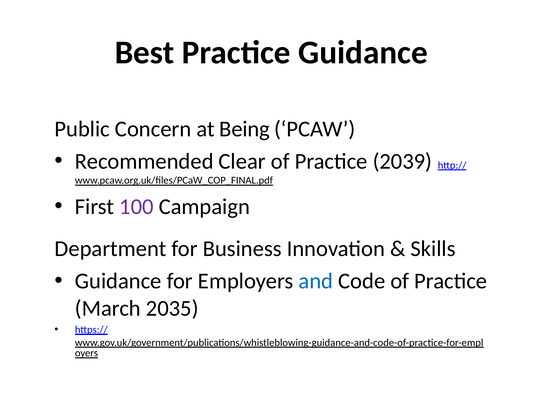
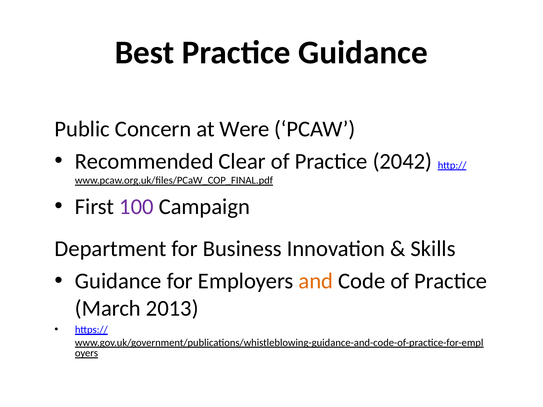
Being: Being -> Were
2039: 2039 -> 2042
and colour: blue -> orange
2035: 2035 -> 2013
